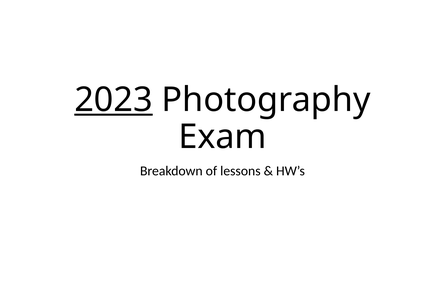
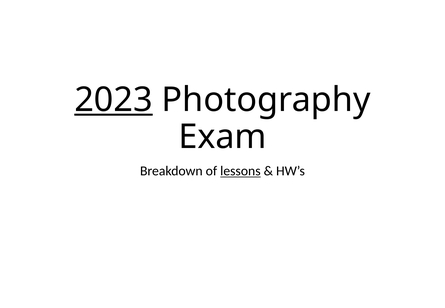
lessons underline: none -> present
